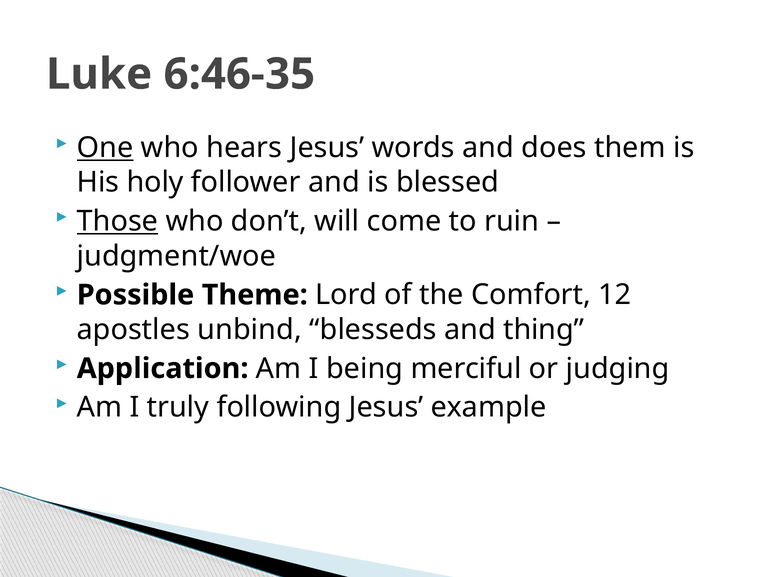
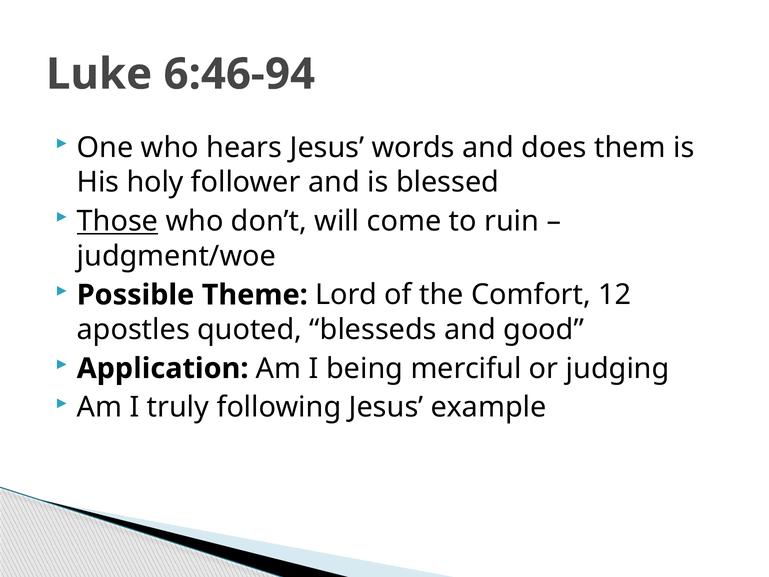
6:46-35: 6:46-35 -> 6:46-94
One underline: present -> none
unbind: unbind -> quoted
thing: thing -> good
